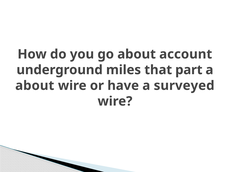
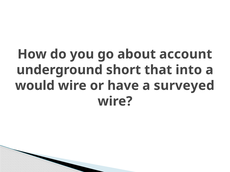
miles: miles -> short
part: part -> into
about at (35, 86): about -> would
